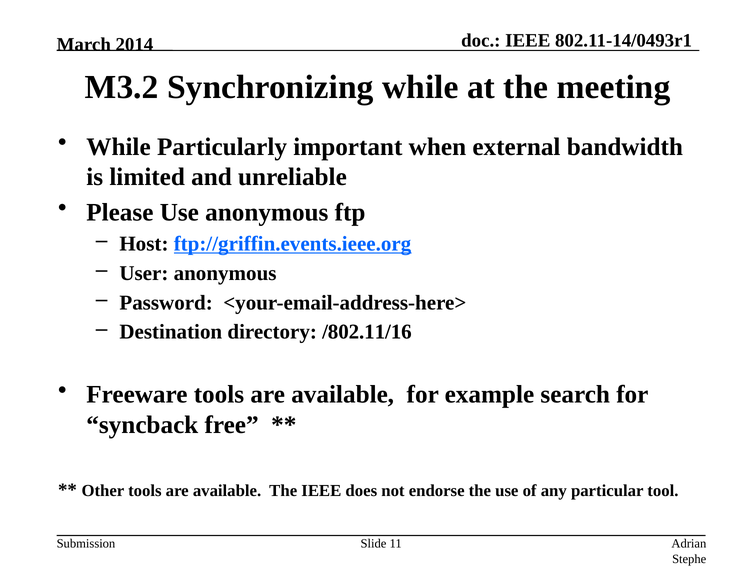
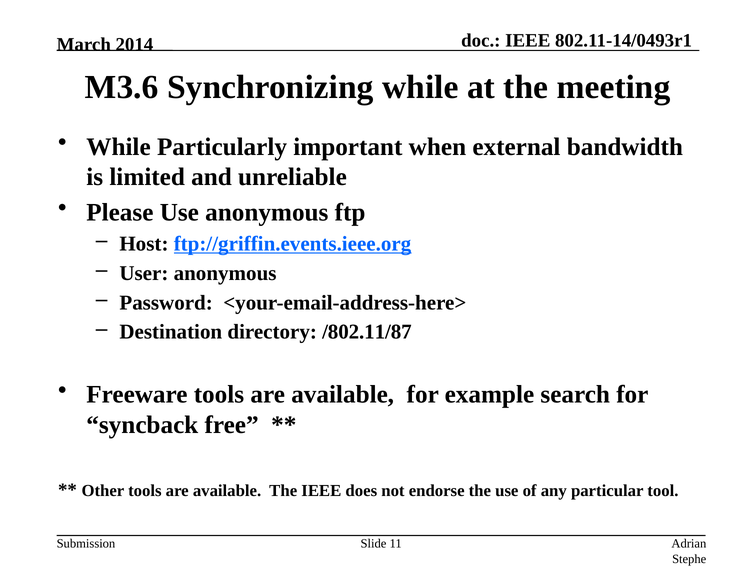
M3.2: M3.2 -> M3.6
/802.11/16: /802.11/16 -> /802.11/87
